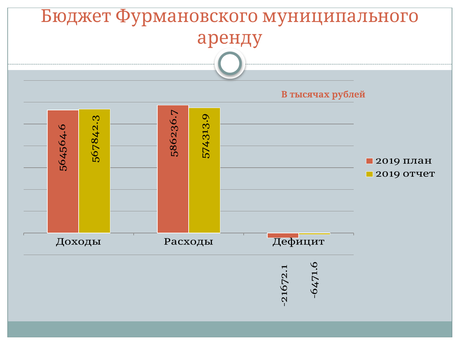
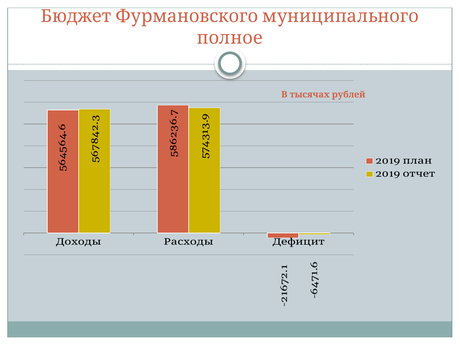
аренду: аренду -> полное
